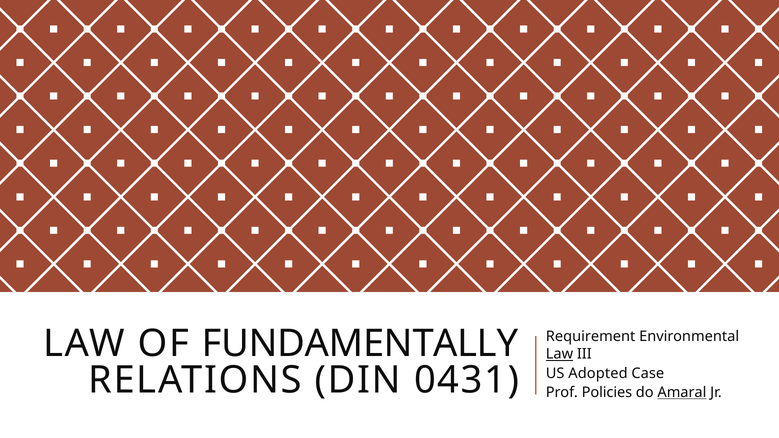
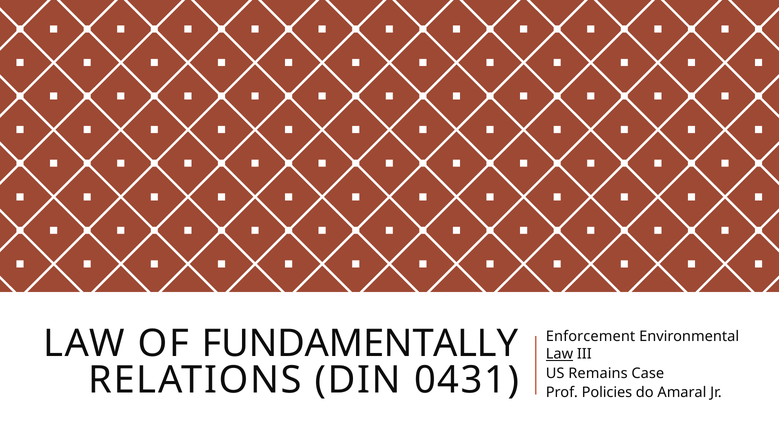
Requirement: Requirement -> Enforcement
Adopted: Adopted -> Remains
Amaral underline: present -> none
